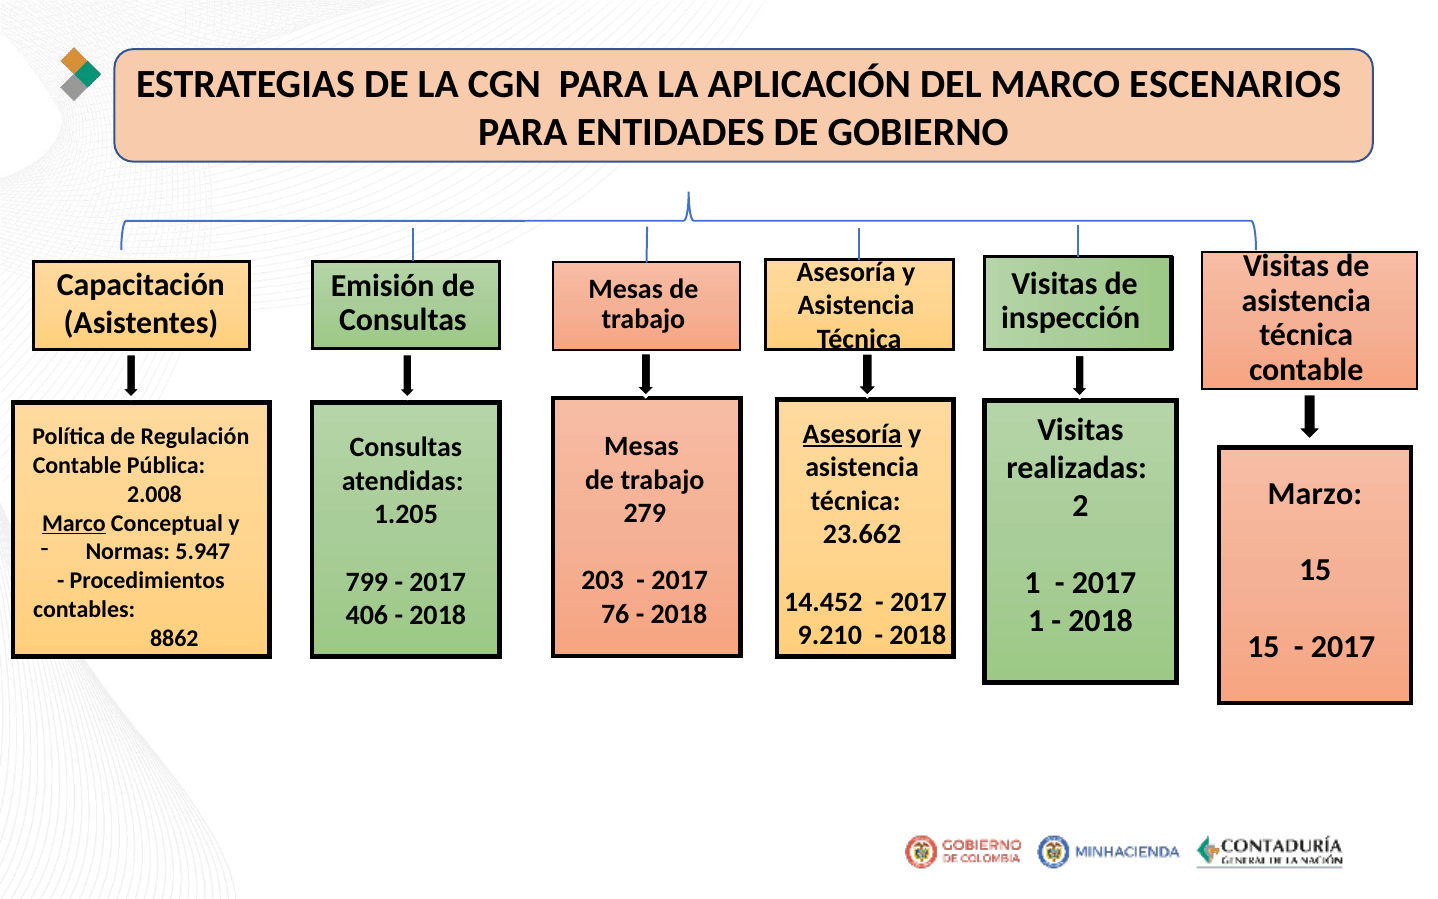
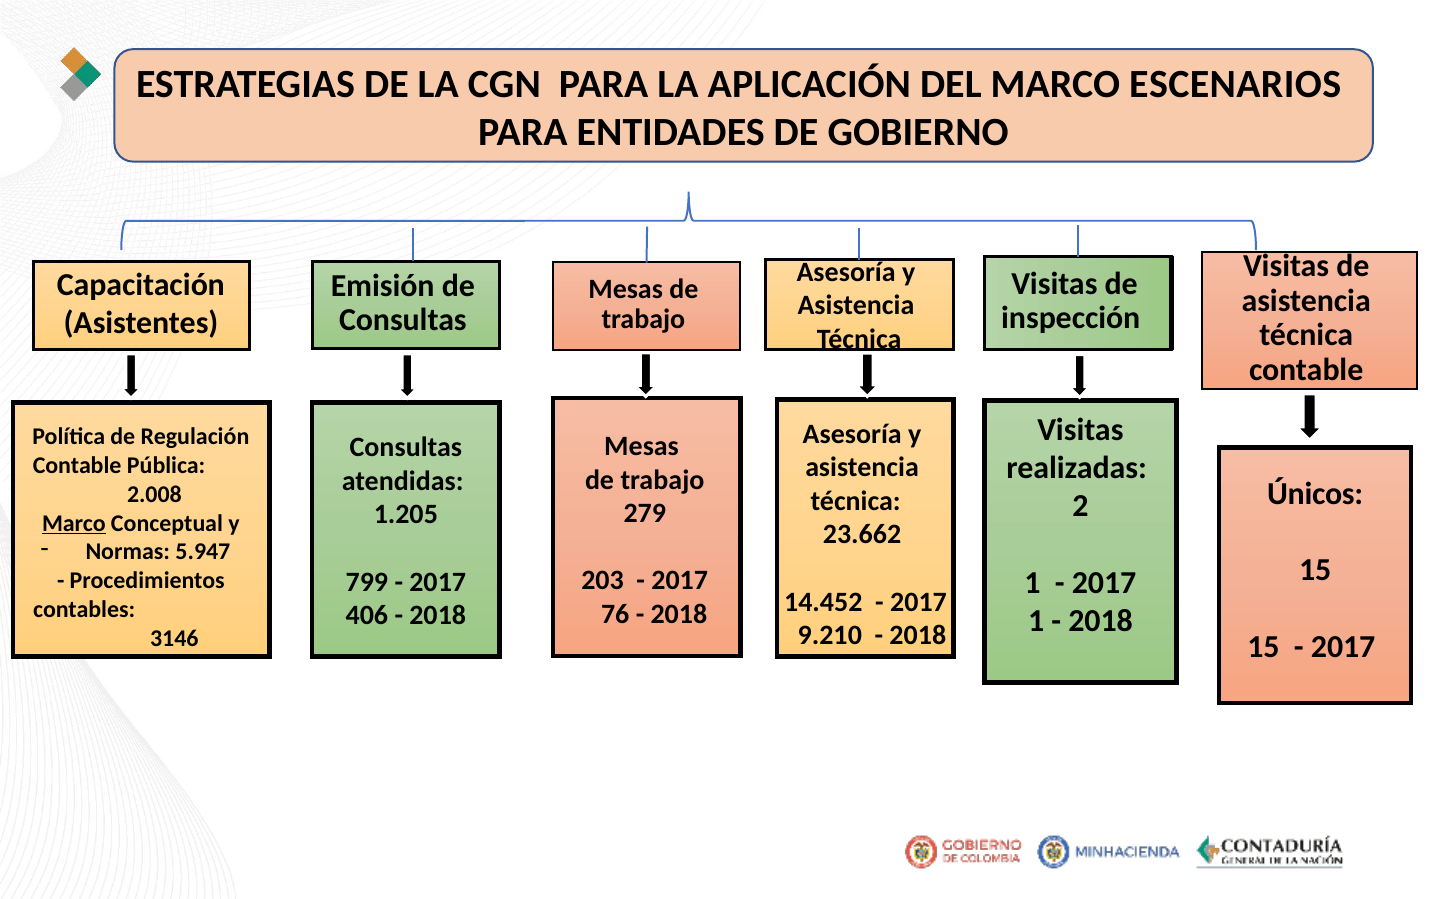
Asesoría at (852, 434) underline: present -> none
Marzo: Marzo -> Únicos
8862: 8862 -> 3146
